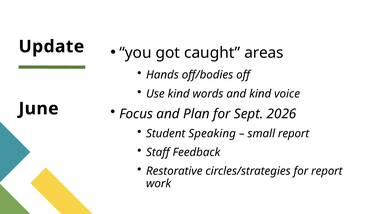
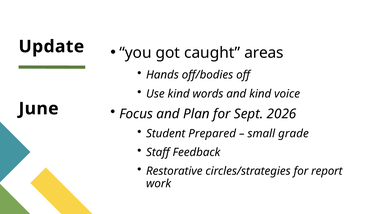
Speaking: Speaking -> Prepared
small report: report -> grade
